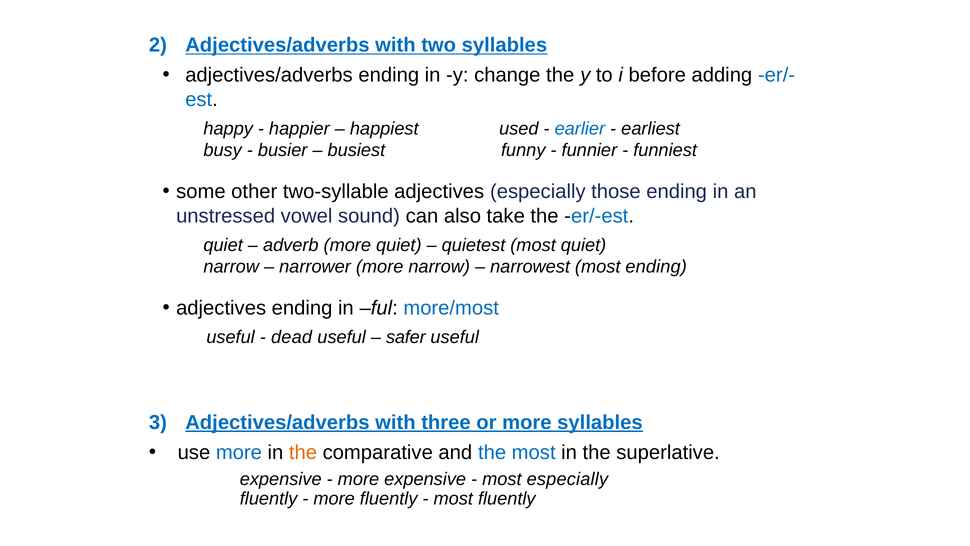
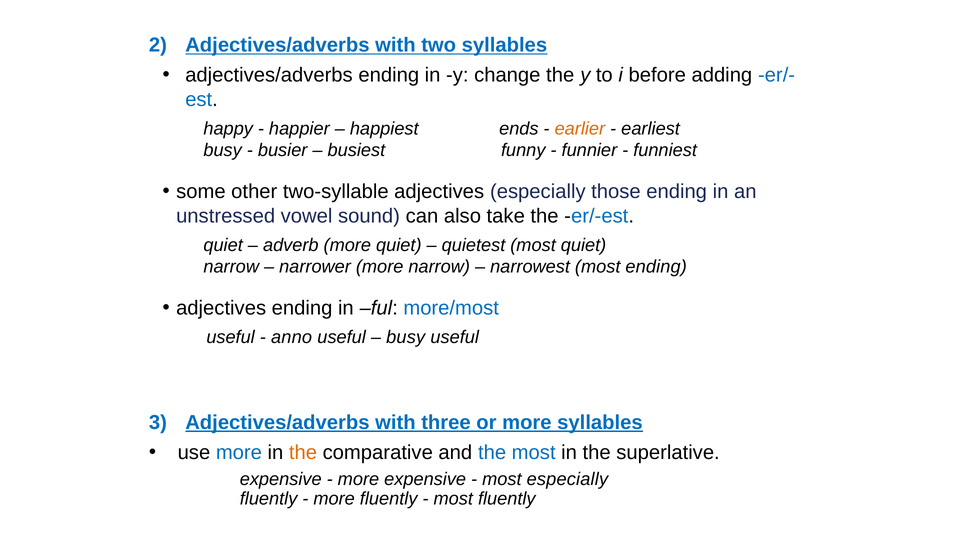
used: used -> ends
earlier colour: blue -> orange
dead: dead -> anno
safer at (406, 337): safer -> busy
